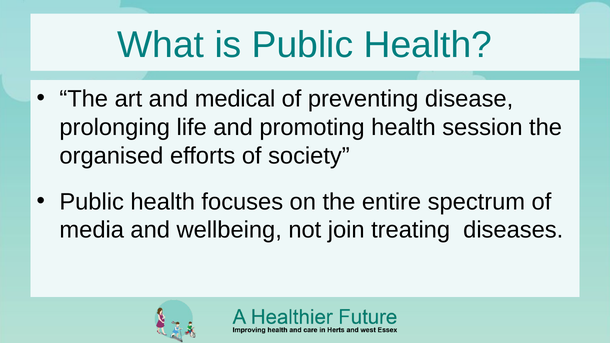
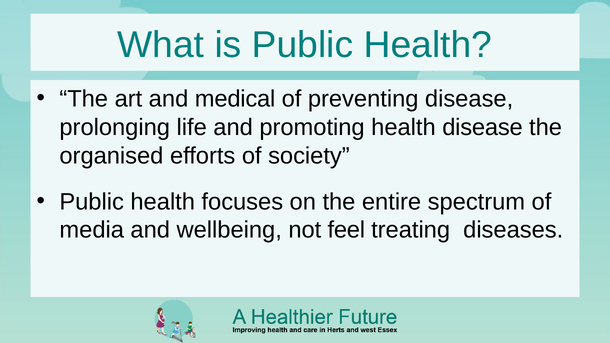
health session: session -> disease
join: join -> feel
